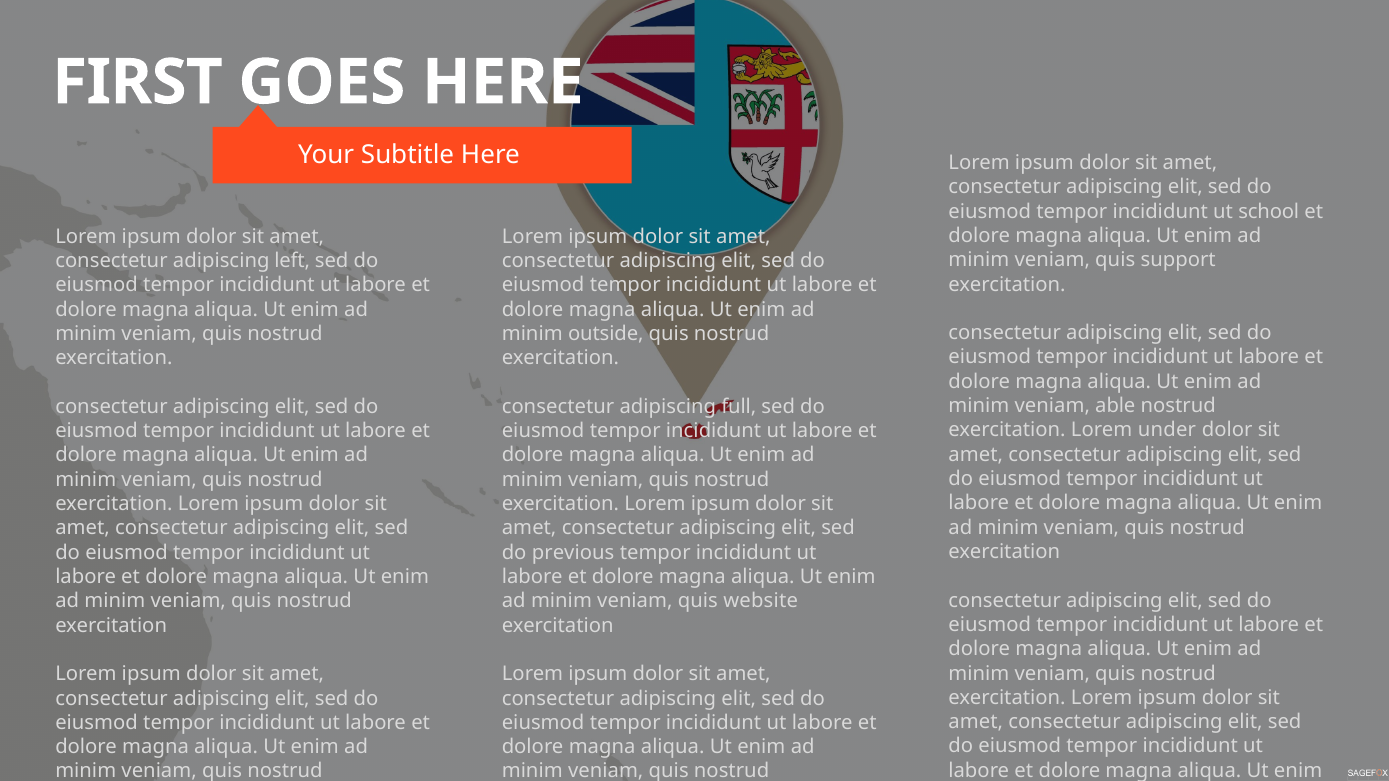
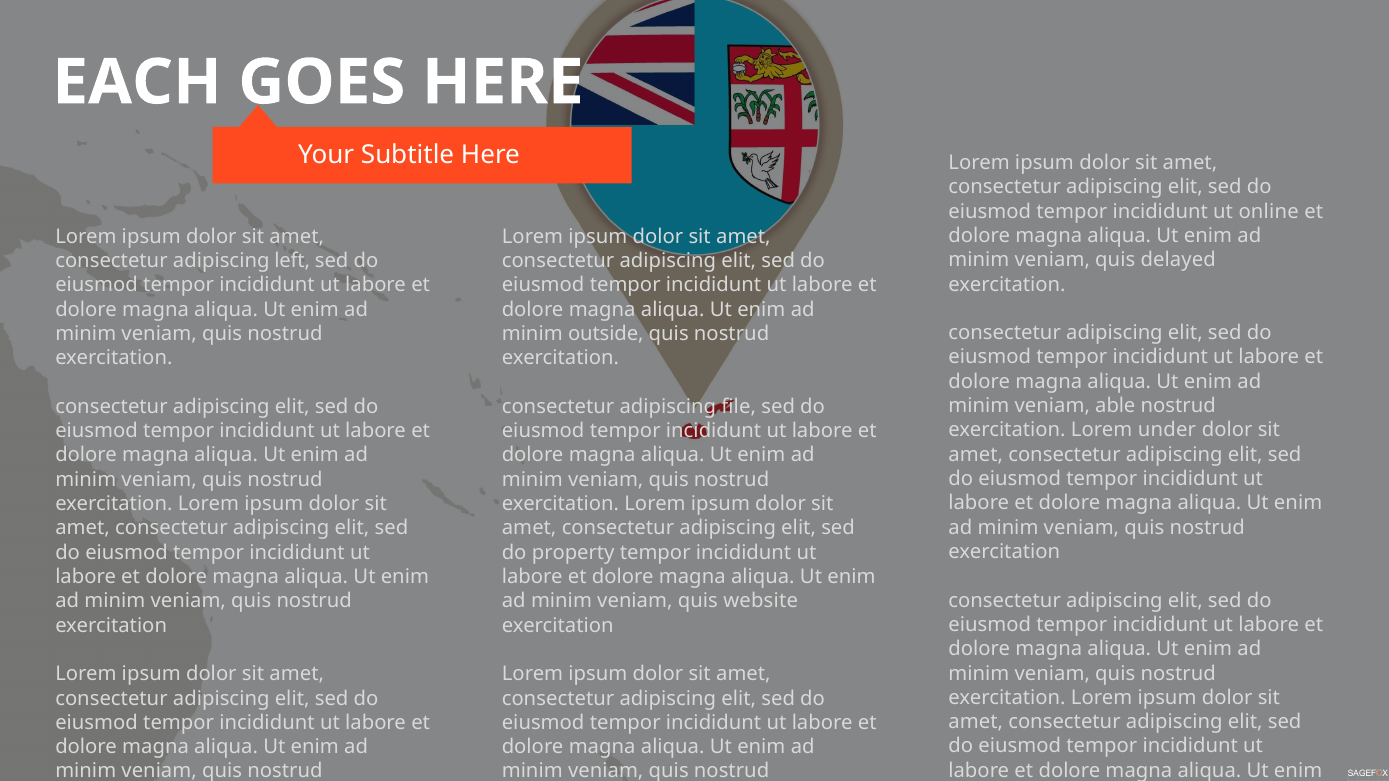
FIRST: FIRST -> EACH
school: school -> online
support: support -> delayed
full: full -> file
previous: previous -> property
